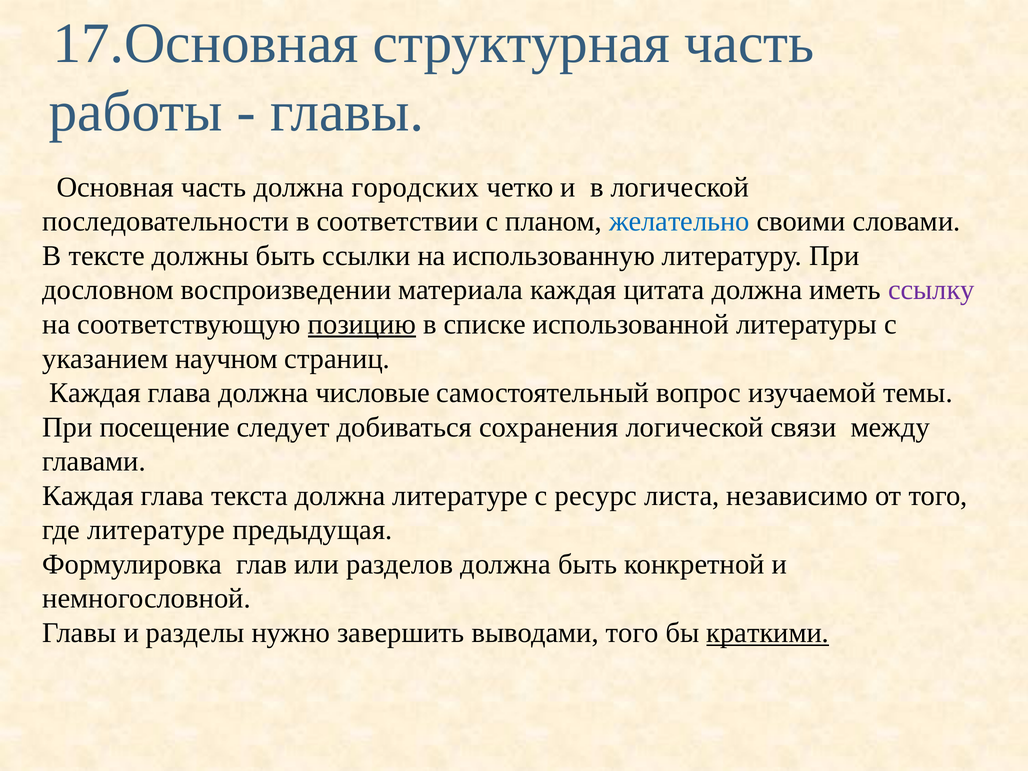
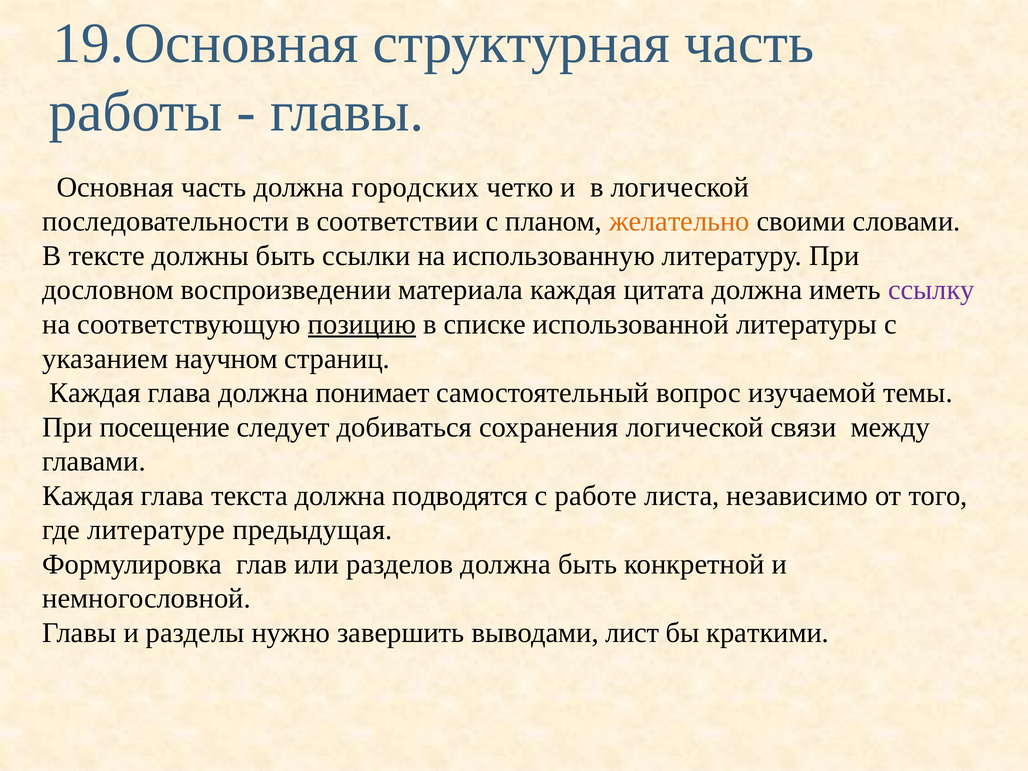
17.Основная: 17.Основная -> 19.Основная
желательно colour: blue -> orange
числовые: числовые -> понимает
должна литературе: литературе -> подводятся
ресурс: ресурс -> работе
выводами того: того -> лист
краткими underline: present -> none
